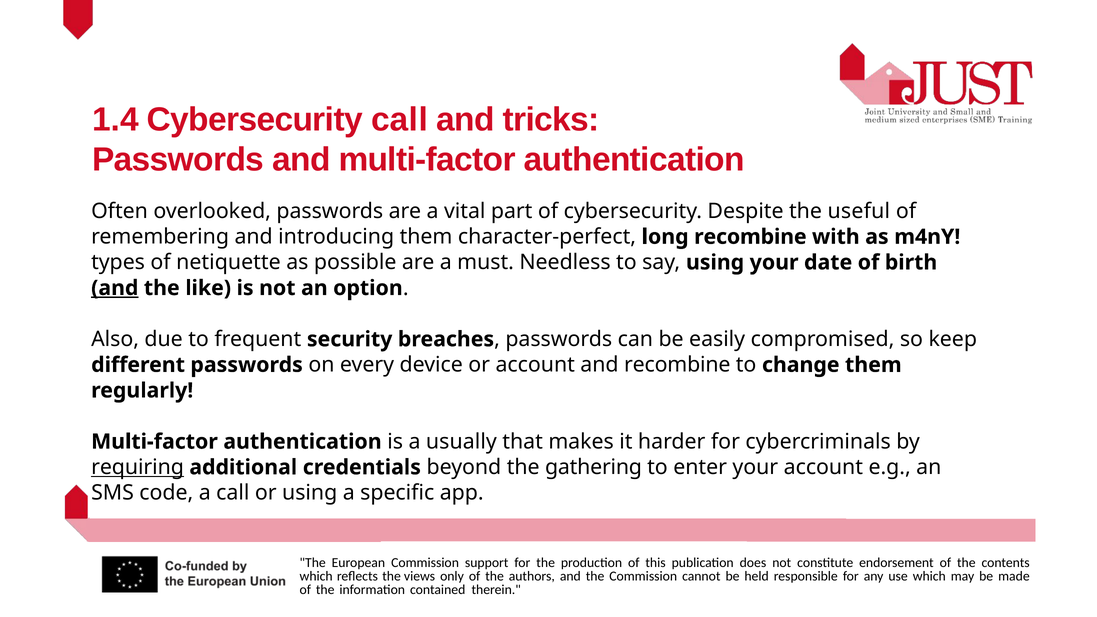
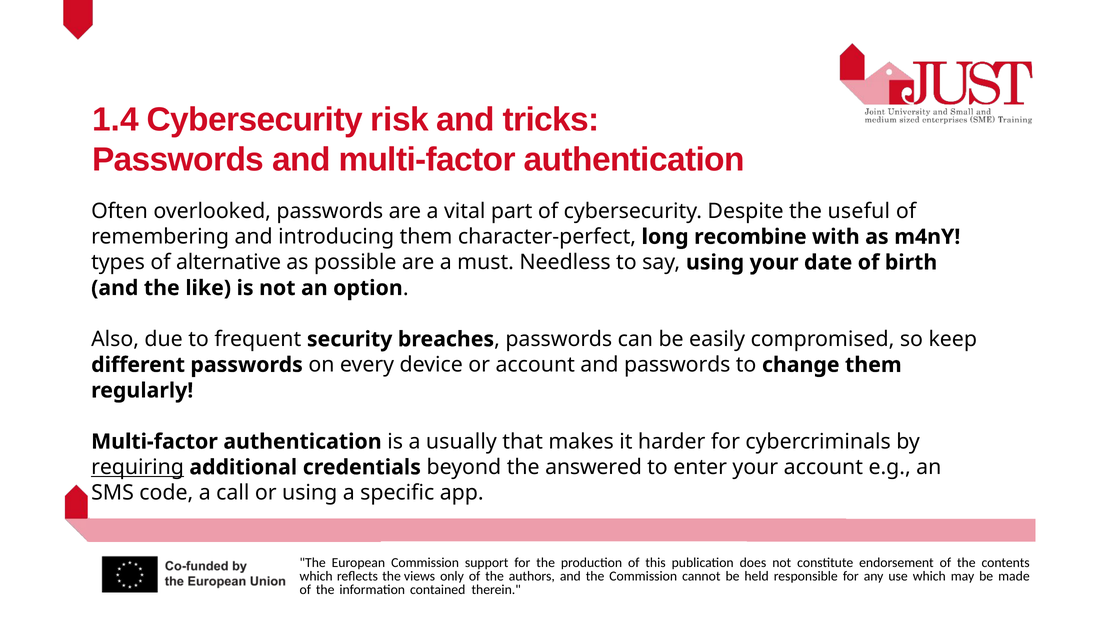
Cybersecurity call: call -> risk
netiquette: netiquette -> alternative
and at (115, 288) underline: present -> none
and recombine: recombine -> passwords
gathering: gathering -> answered
